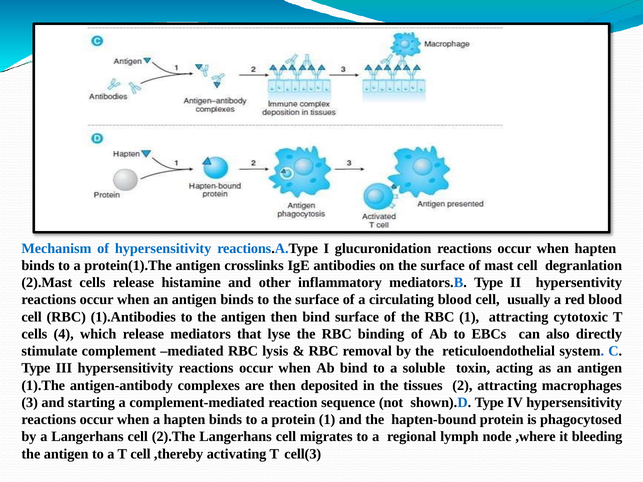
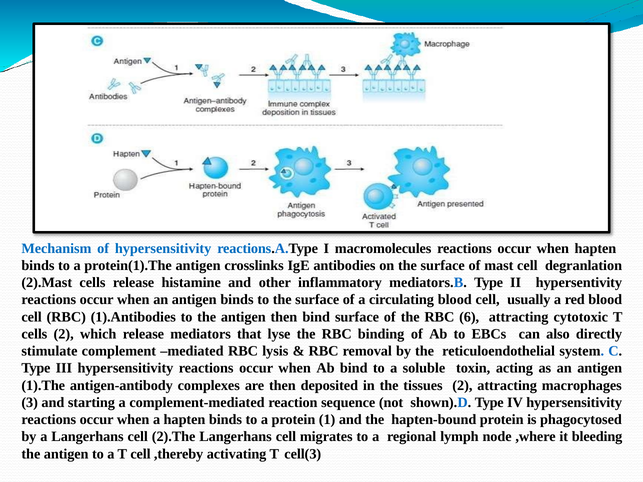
glucuronidation: glucuronidation -> macromolecules
RBC 1: 1 -> 6
cells 4: 4 -> 2
